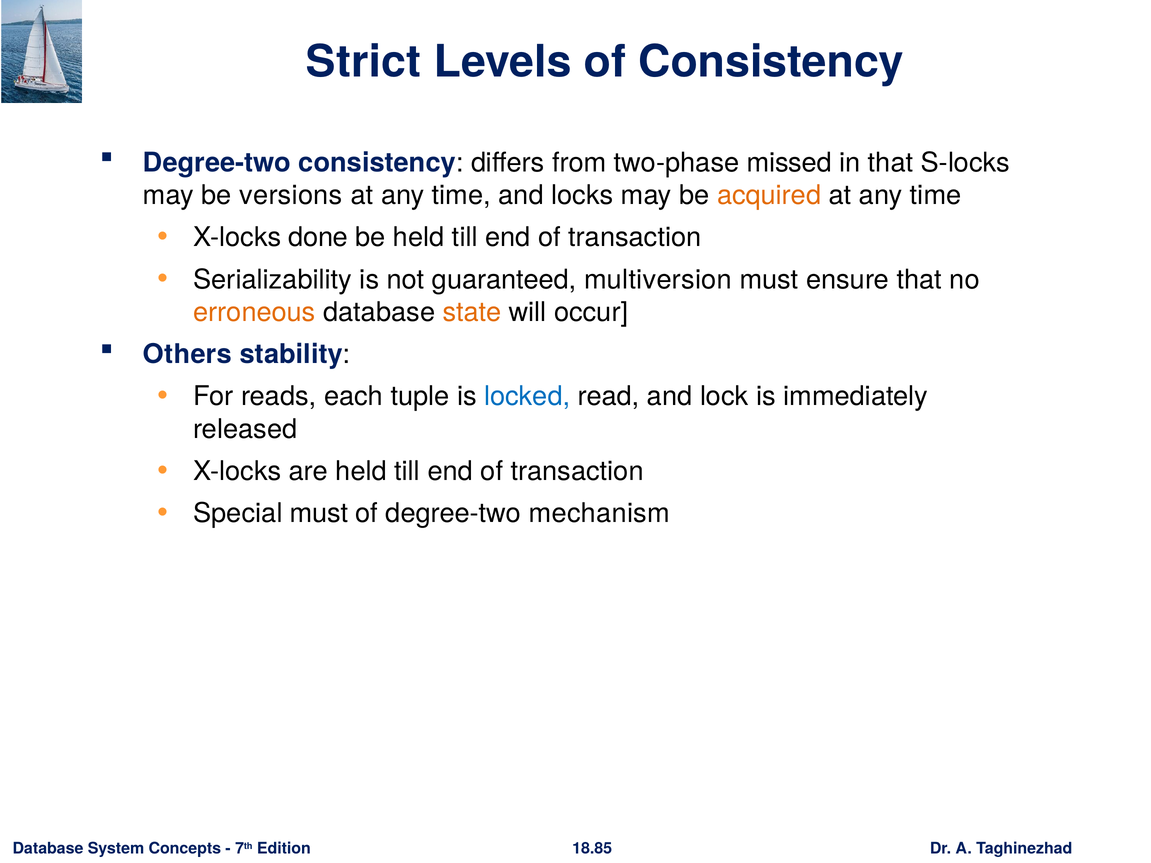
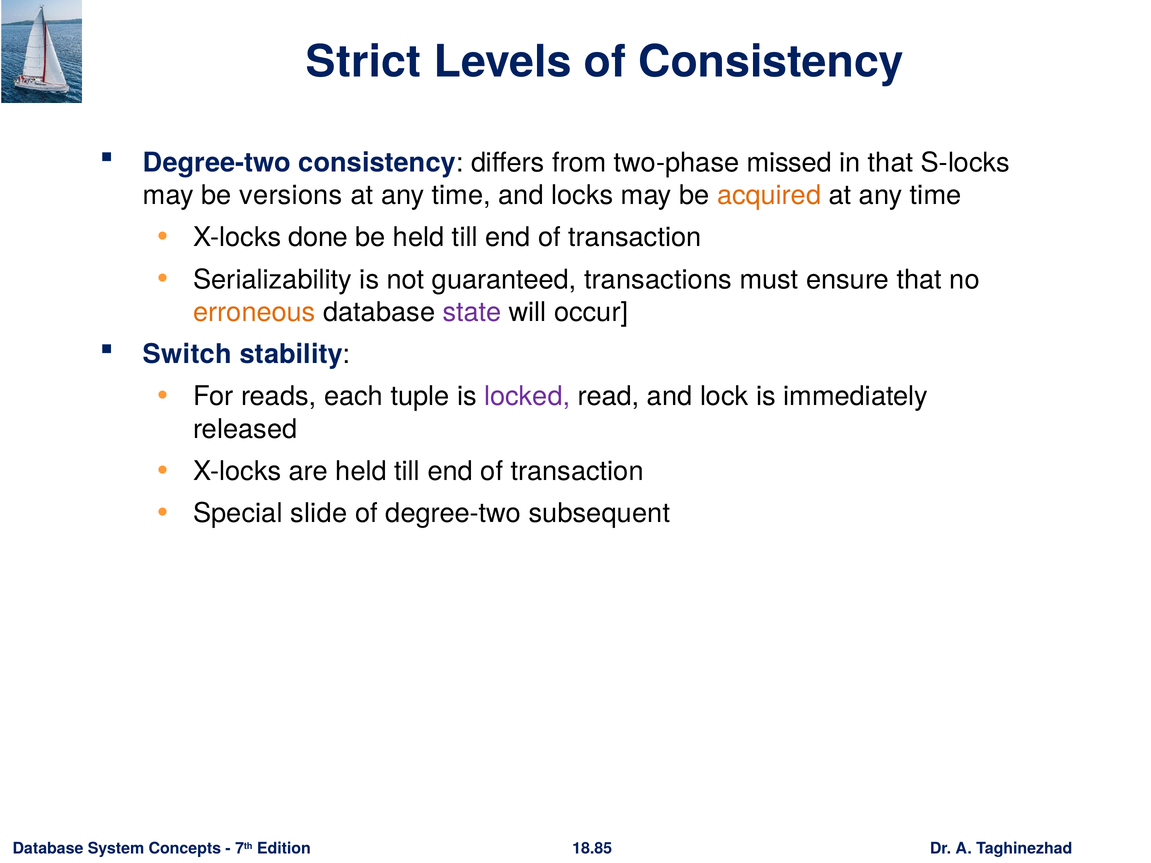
multiversion: multiversion -> transactions
state colour: orange -> purple
Others: Others -> Switch
locked colour: blue -> purple
Special must: must -> slide
mechanism: mechanism -> subsequent
